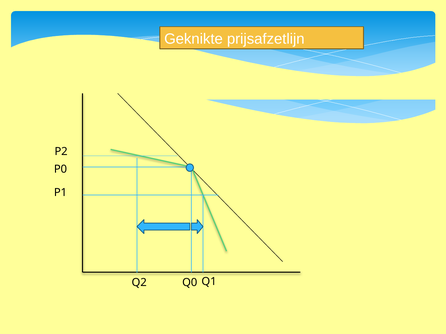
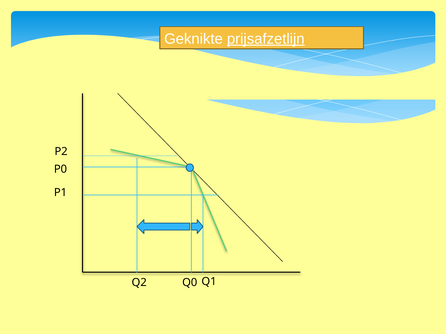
prijsafzetlijn underline: none -> present
